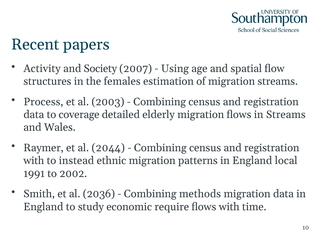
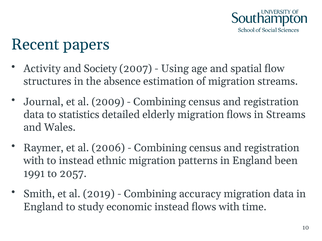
females: females -> absence
Process: Process -> Journal
2003: 2003 -> 2009
coverage: coverage -> statistics
2044: 2044 -> 2006
local: local -> been
2002: 2002 -> 2057
2036: 2036 -> 2019
methods: methods -> accuracy
economic require: require -> instead
